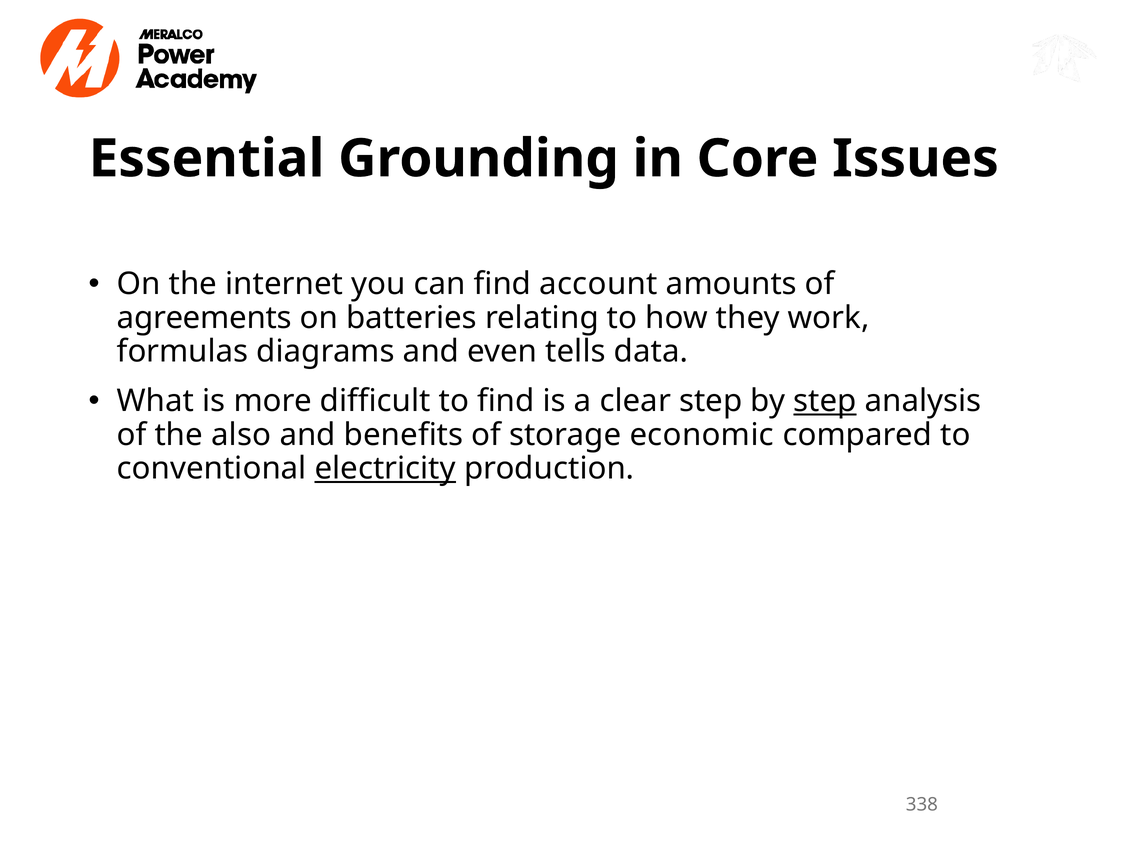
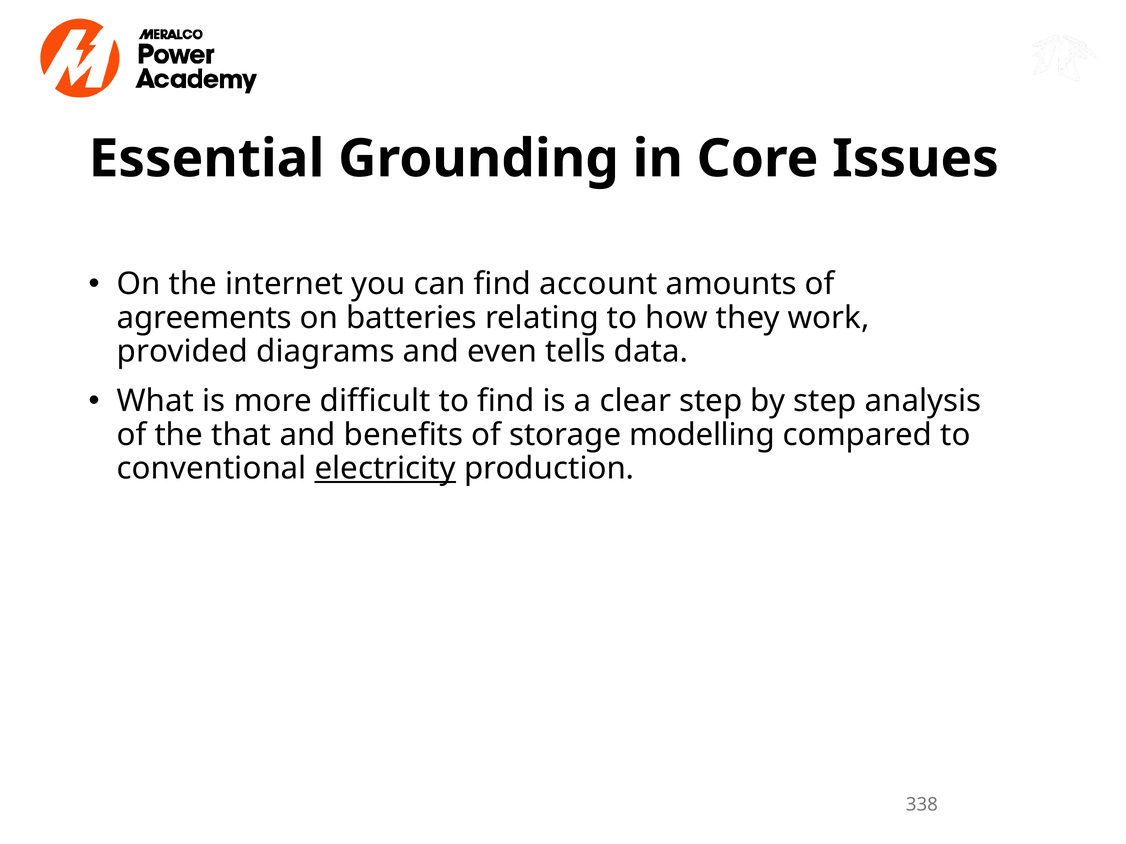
formulas: formulas -> provided
step at (825, 401) underline: present -> none
also: also -> that
economic: economic -> modelling
